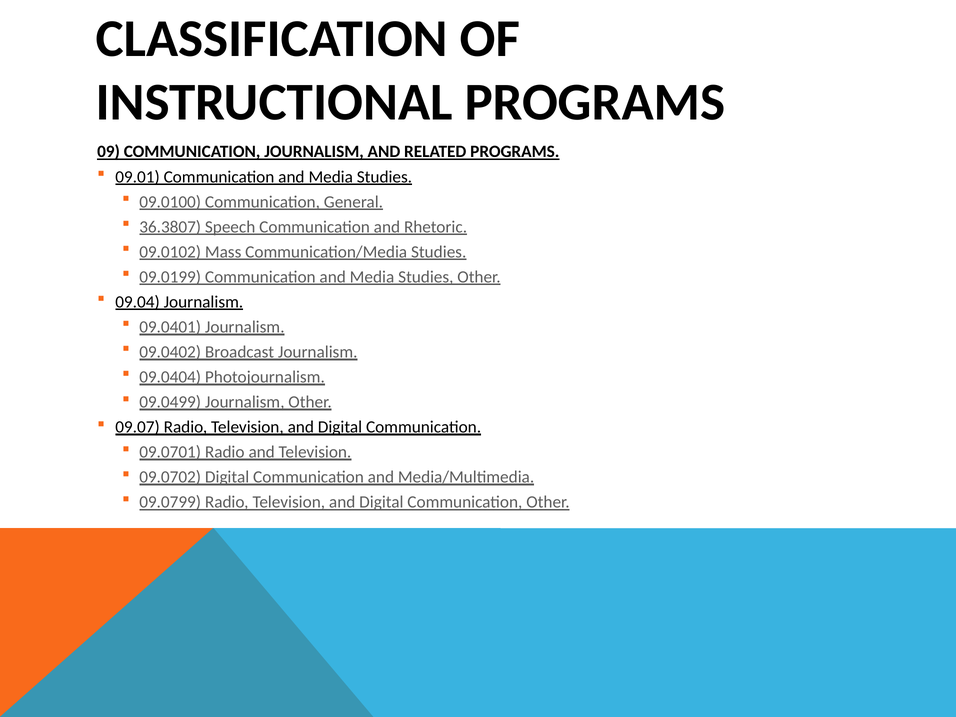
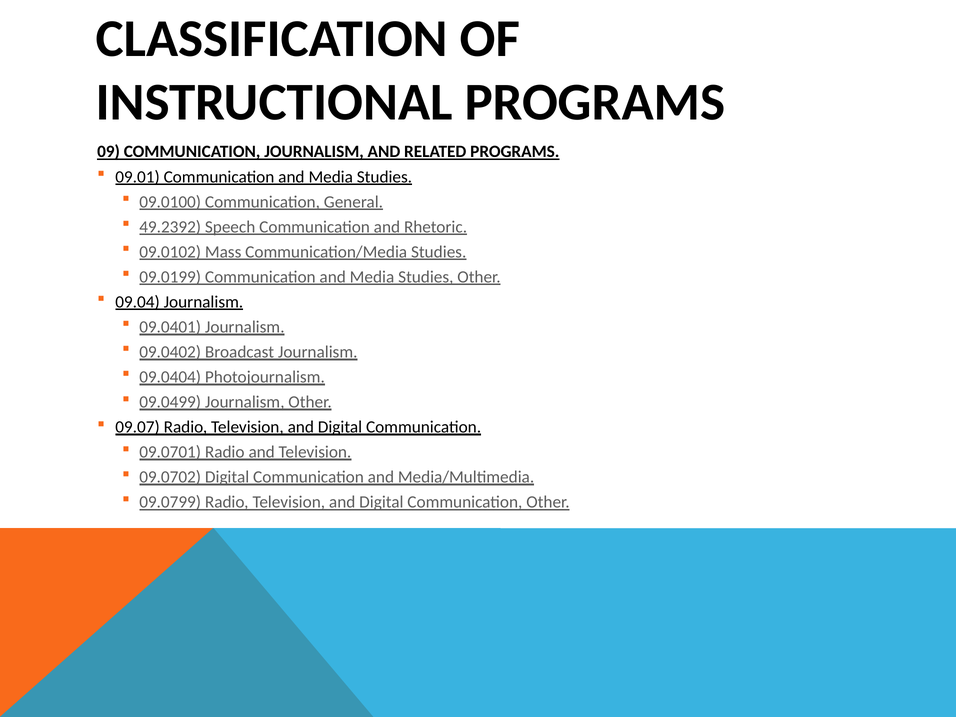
36.3807: 36.3807 -> 49.2392
